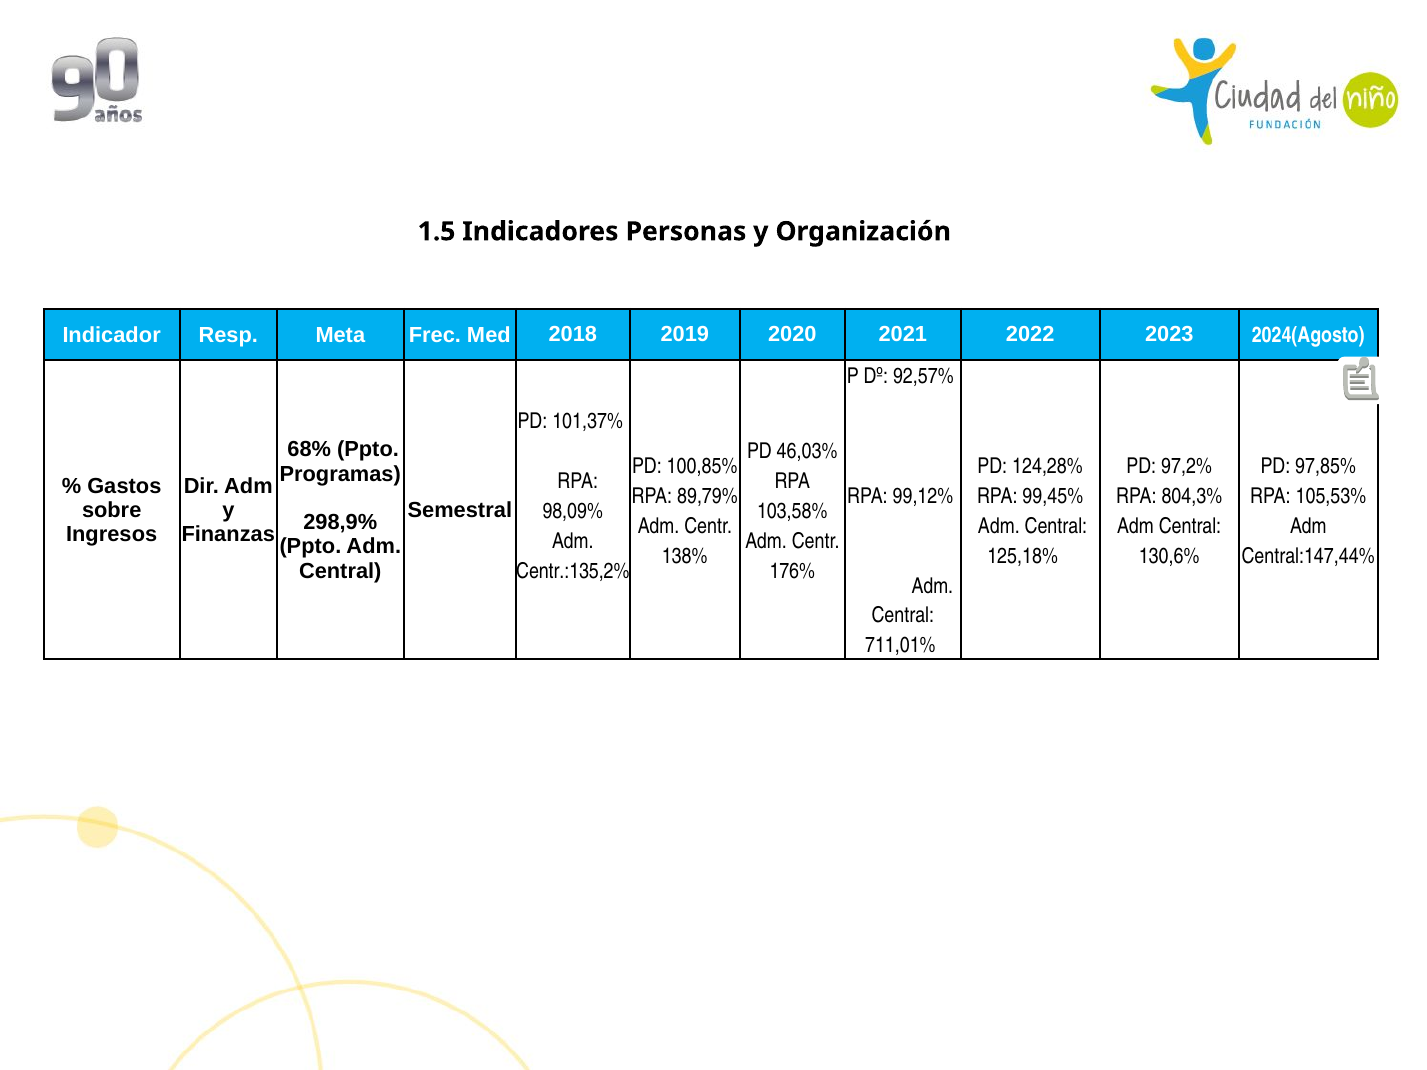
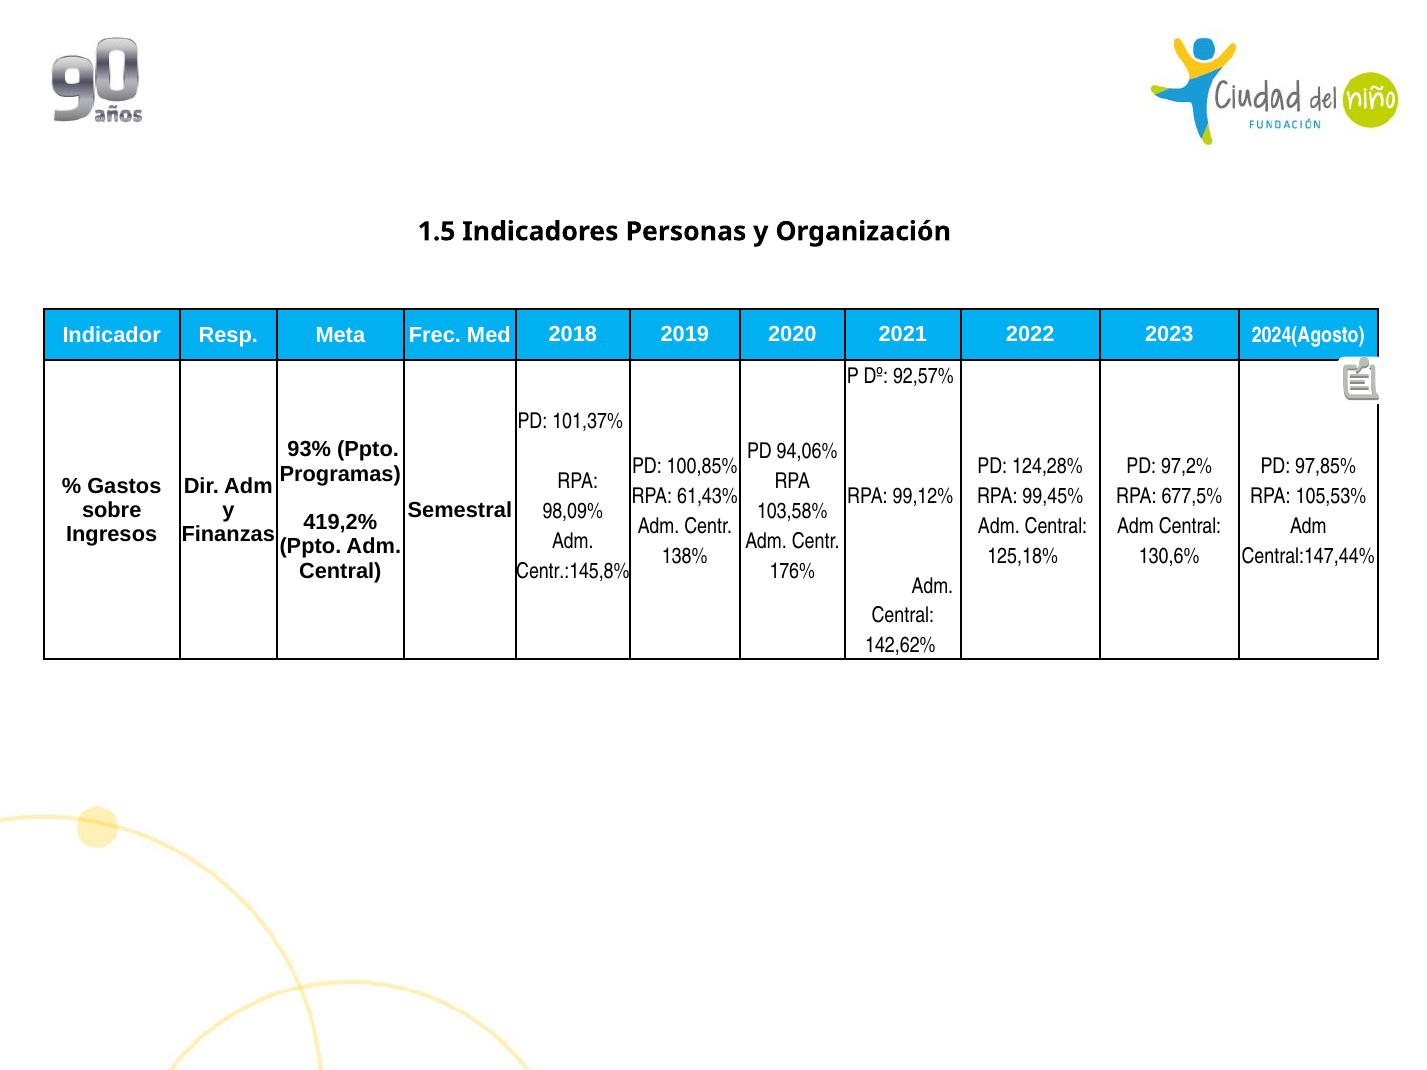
68%: 68% -> 93%
46,03%: 46,03% -> 94,06%
89,79%: 89,79% -> 61,43%
804,3%: 804,3% -> 677,5%
298,9%: 298,9% -> 419,2%
Centr.:135,2%: Centr.:135,2% -> Centr.:145,8%
711,01%: 711,01% -> 142,62%
